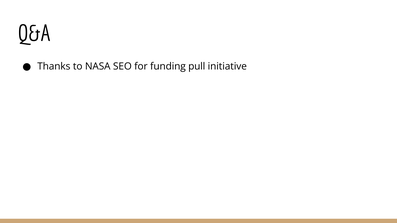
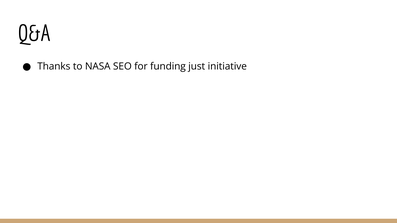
pull: pull -> just
